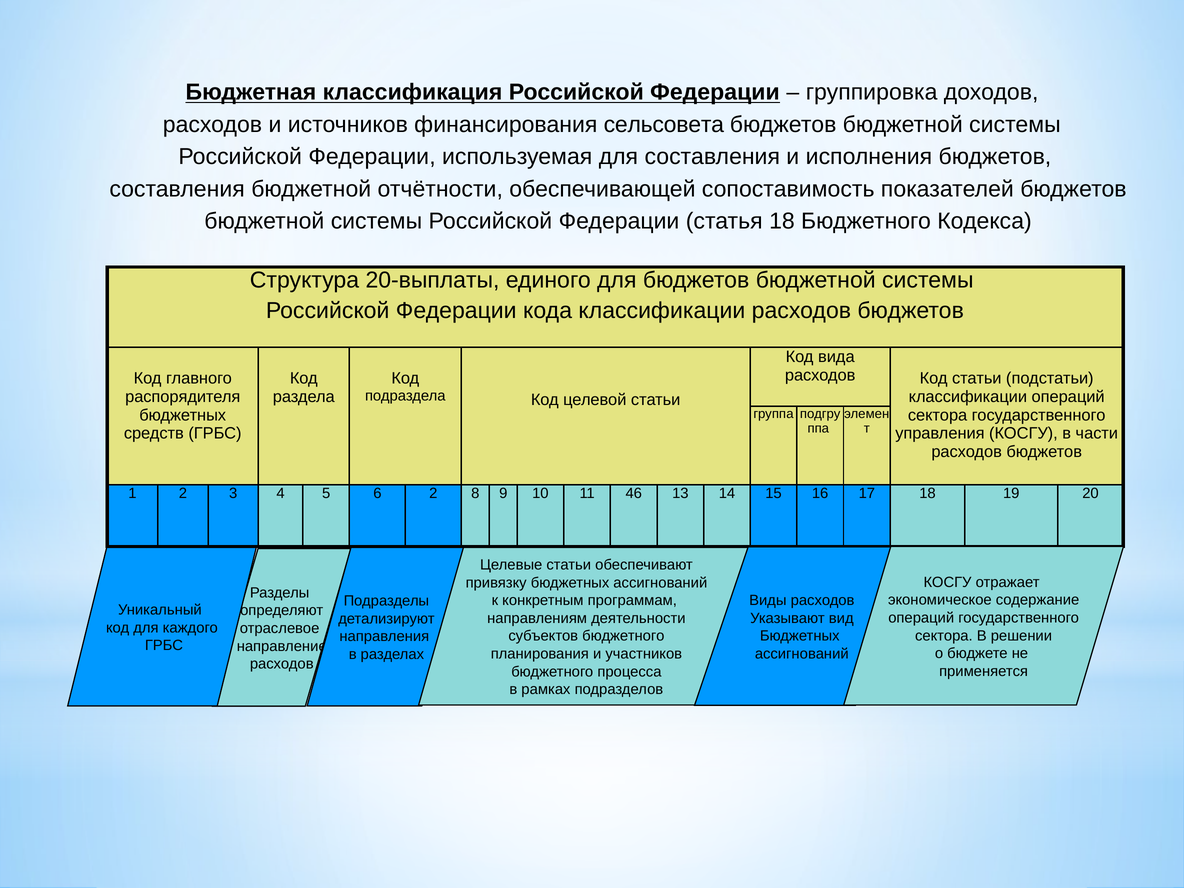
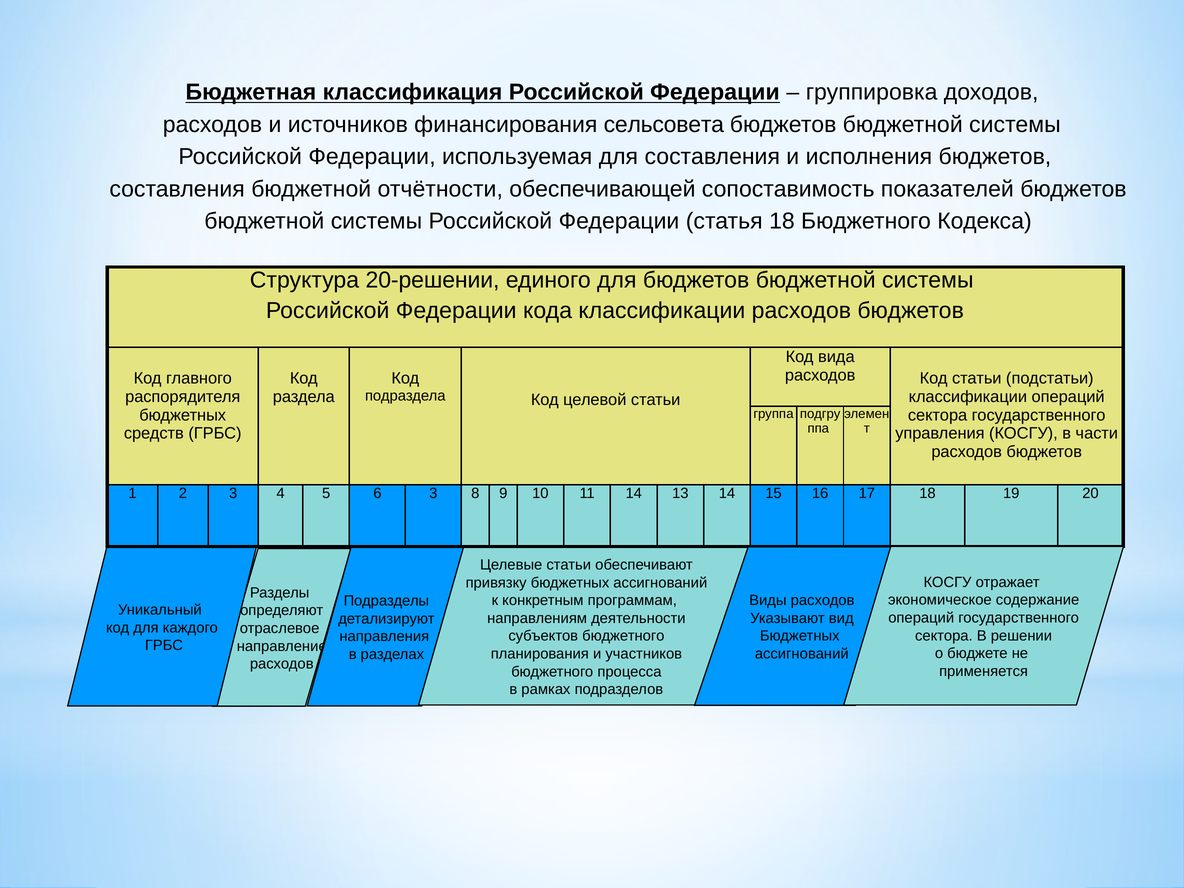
20-выплаты: 20-выплаты -> 20-решении
6 2: 2 -> 3
11 46: 46 -> 14
